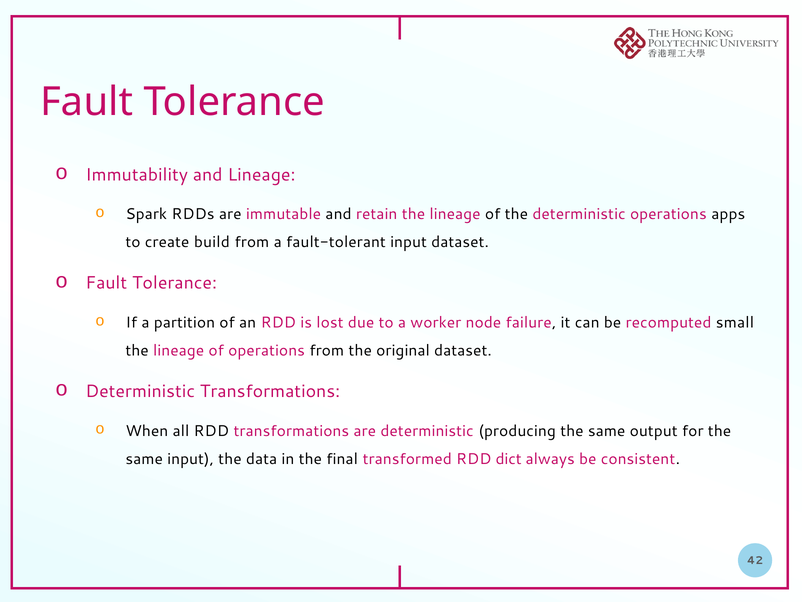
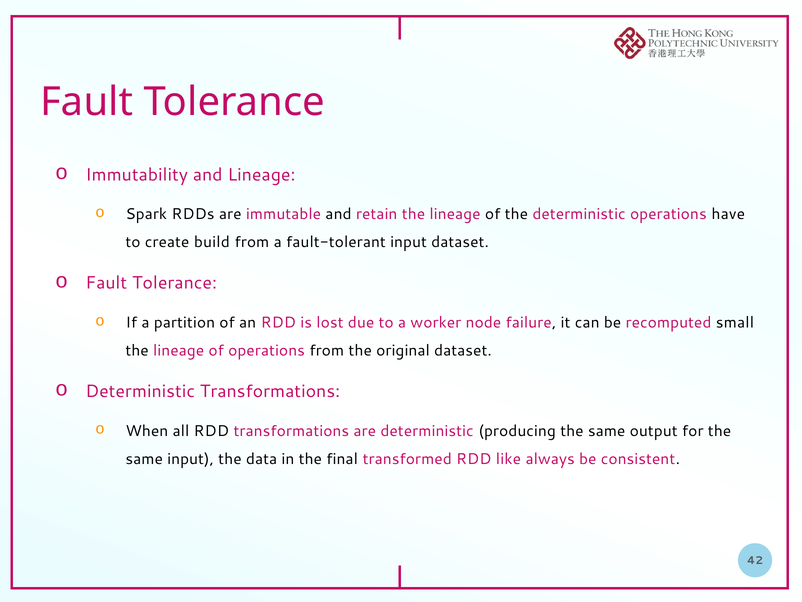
apps: apps -> have
dict: dict -> like
